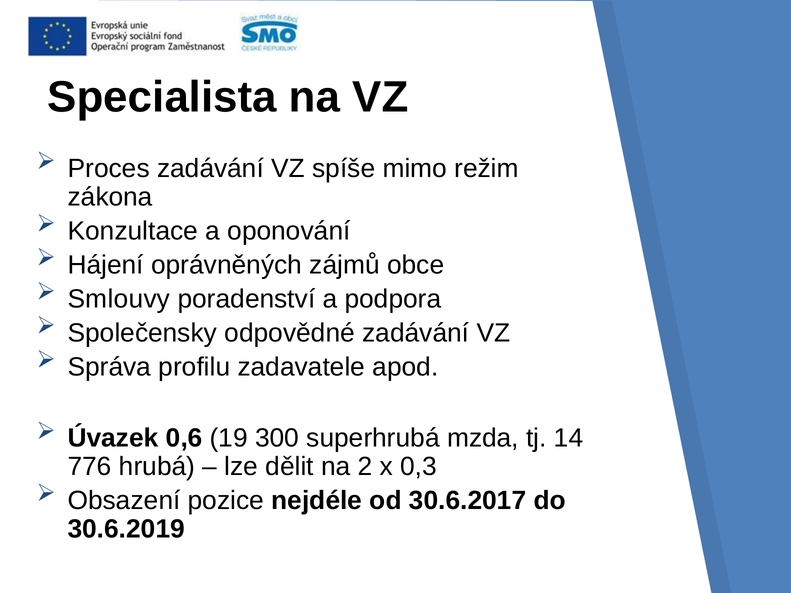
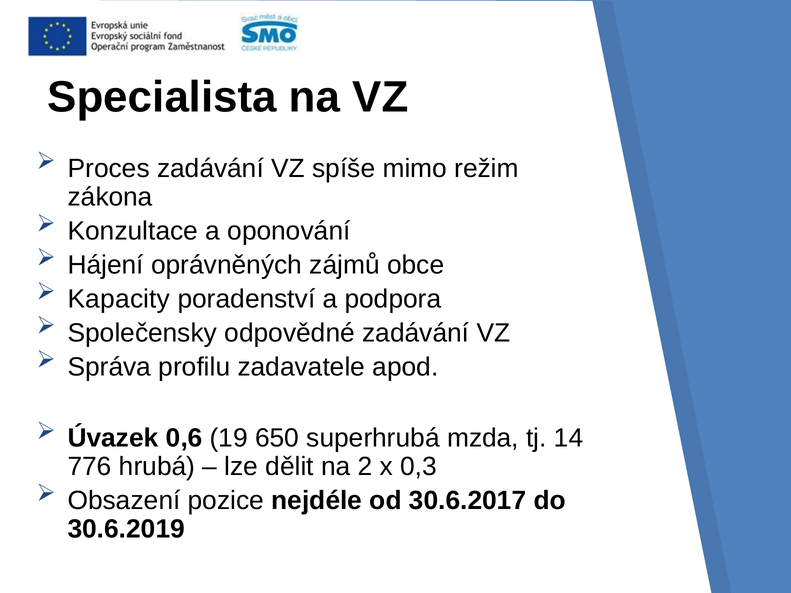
Smlouvy: Smlouvy -> Kapacity
300: 300 -> 650
